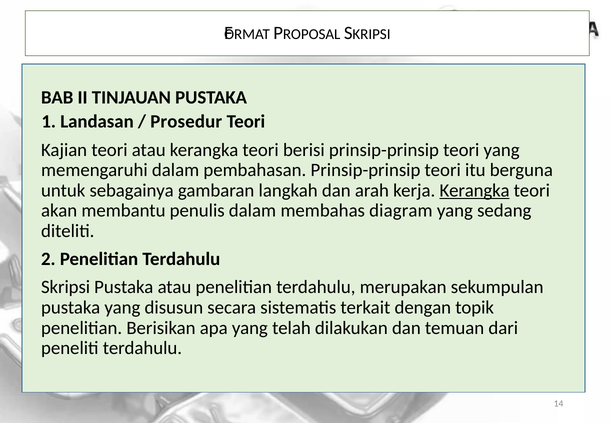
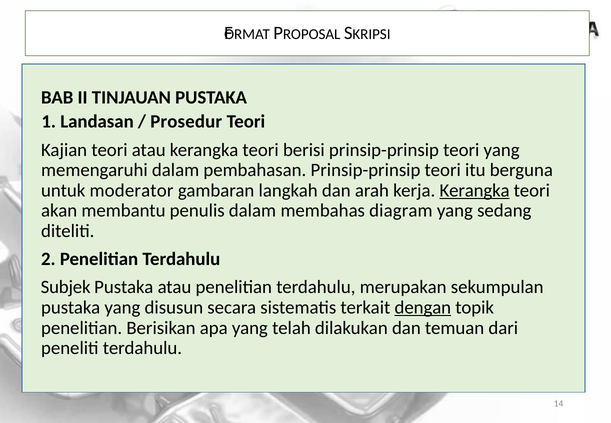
sebagainya: sebagainya -> moderator
Skripsi: Skripsi -> Subjek
dengan underline: none -> present
